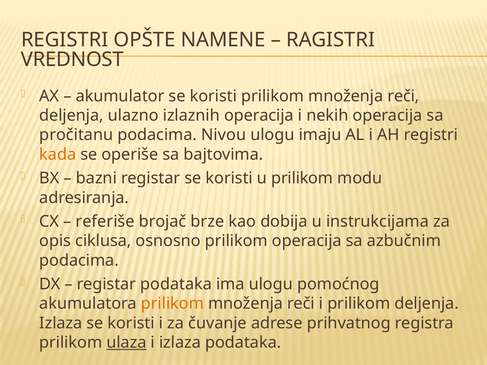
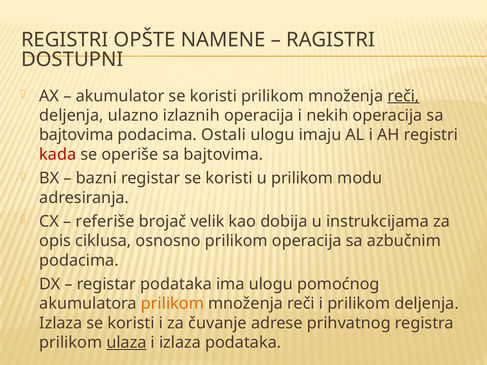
VREDNOST: VREDNOST -> DOSTUPNI
reči at (403, 96) underline: none -> present
pročitanu at (76, 135): pročitanu -> bajtovima
Nivou: Nivou -> Ostali
kada colour: orange -> red
brze: brze -> velik
